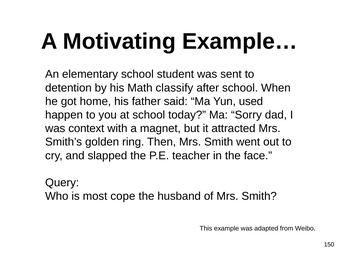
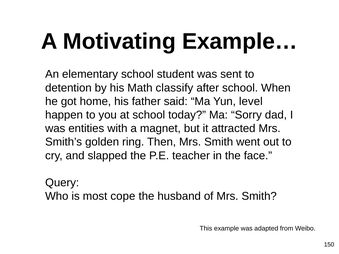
used: used -> level
context: context -> entities
